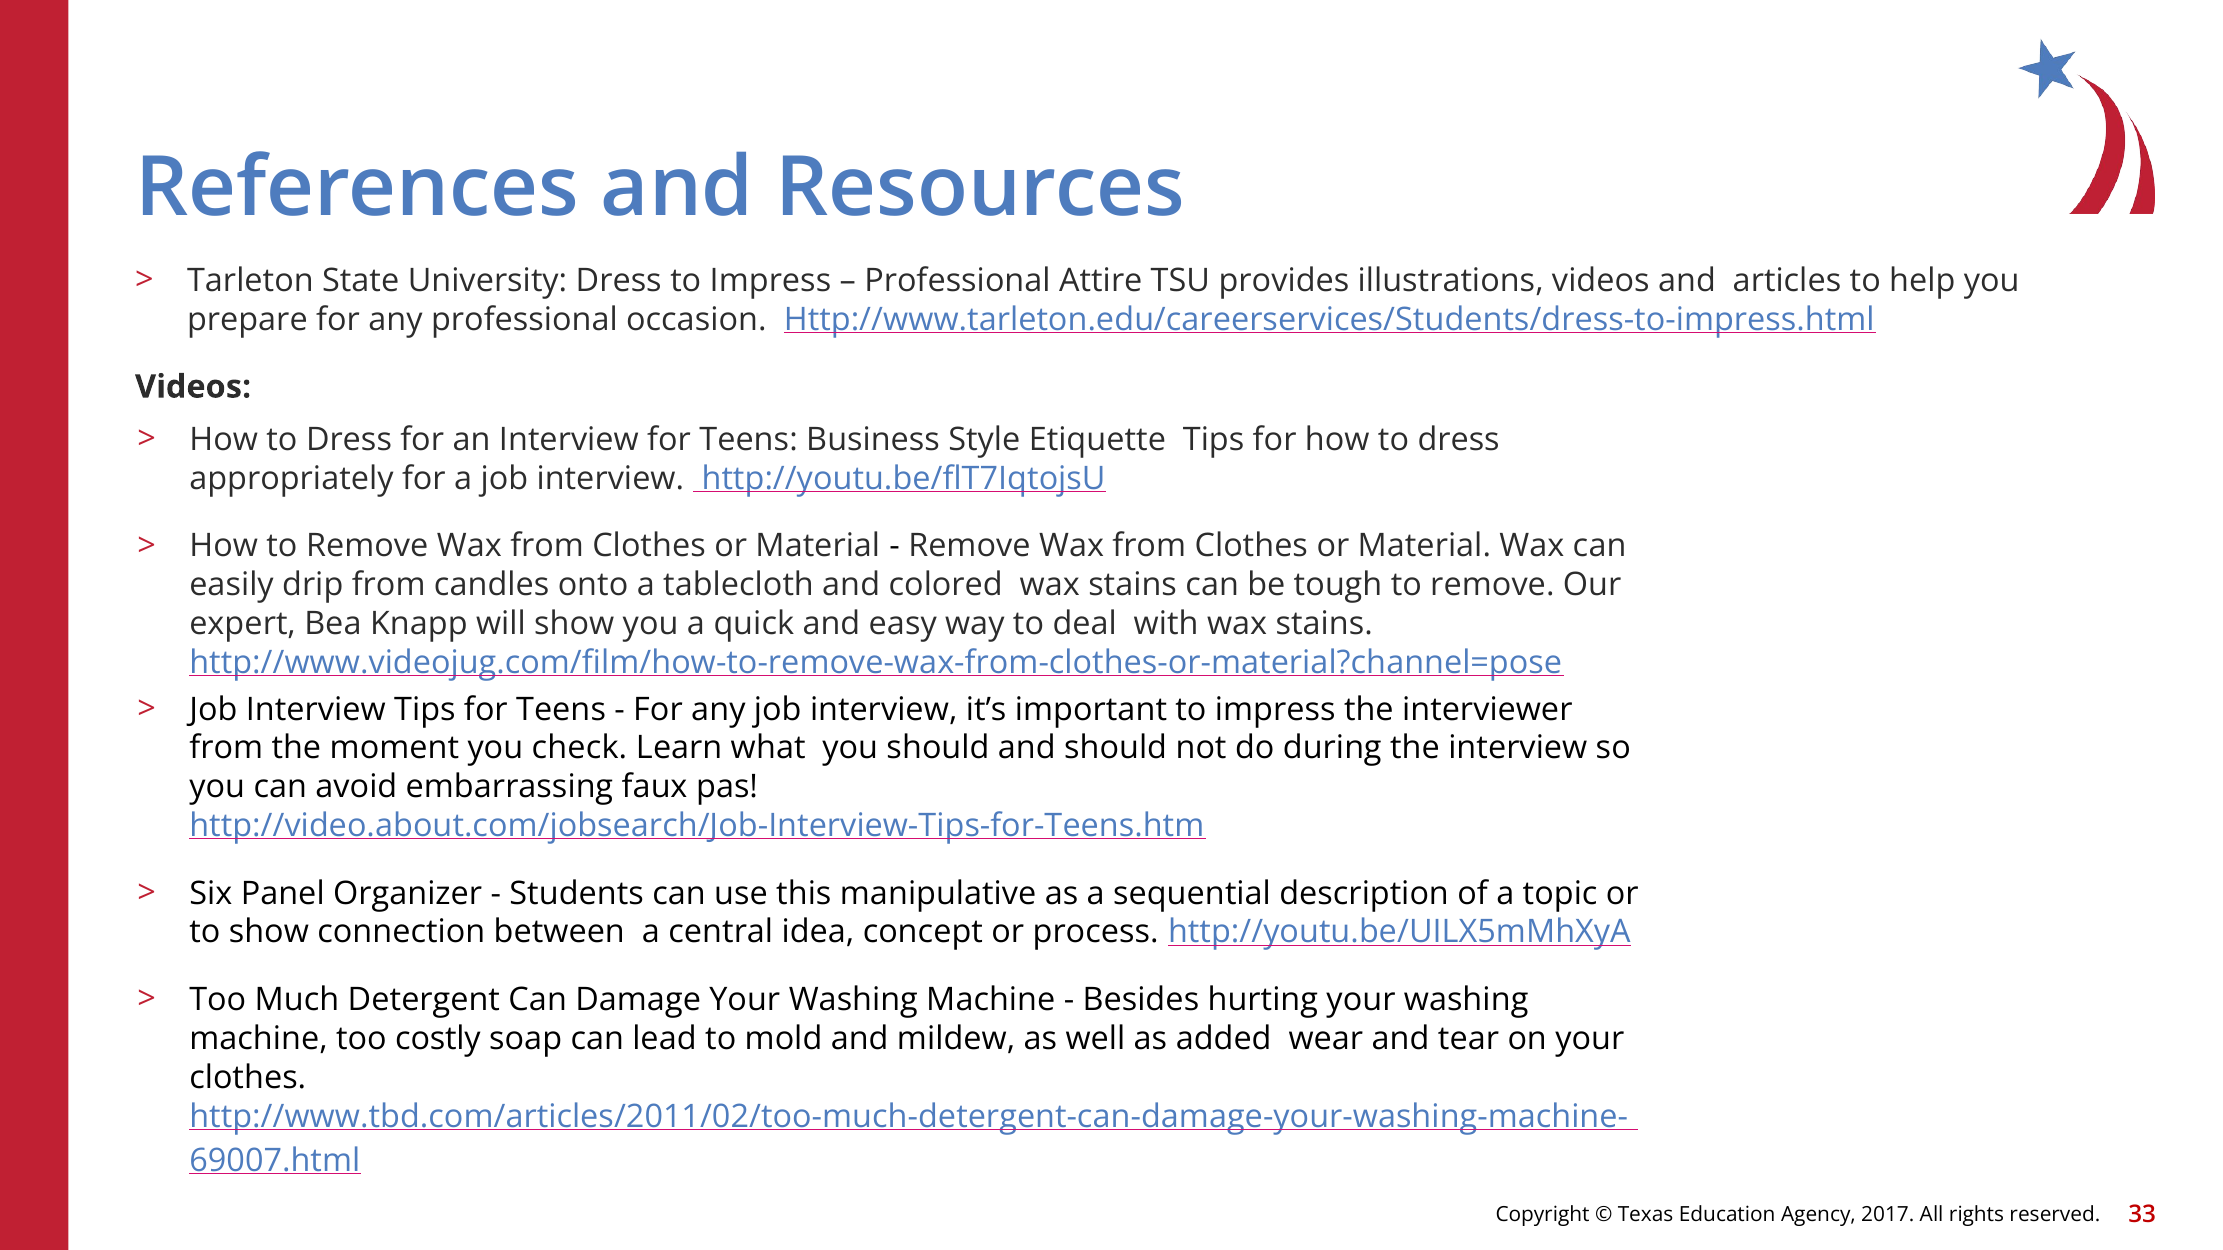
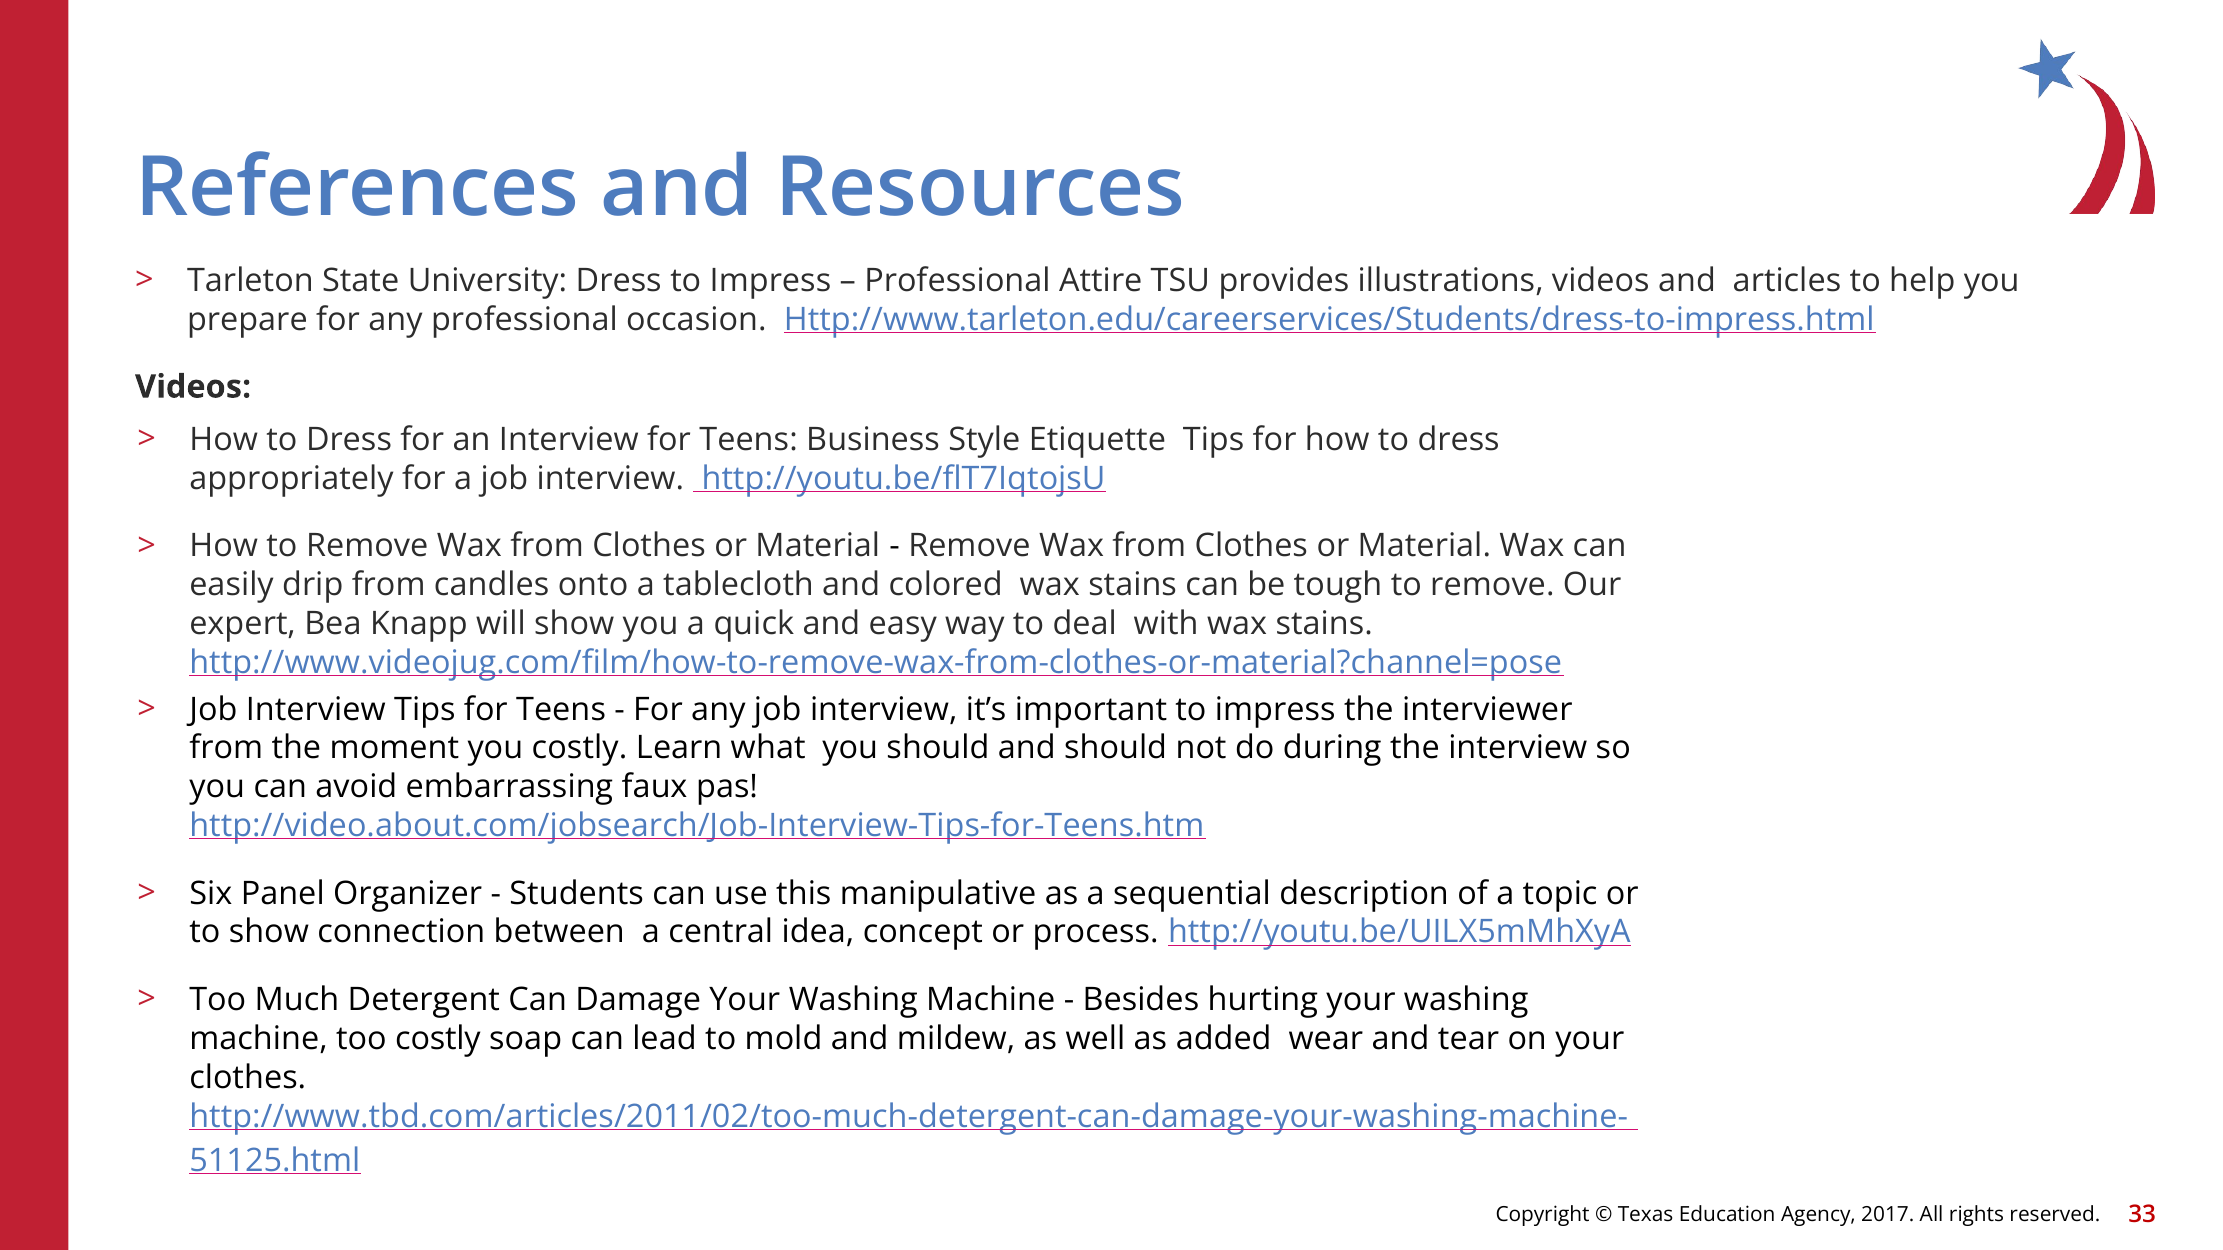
you check: check -> costly
69007.html: 69007.html -> 51125.html
